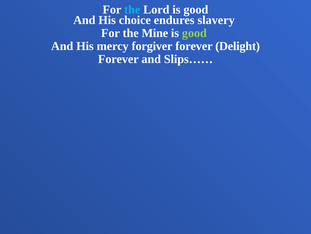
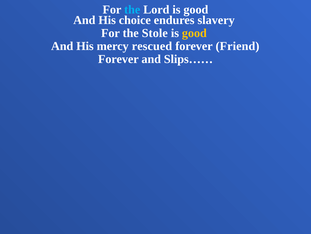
Mine: Mine -> Stole
good at (194, 33) colour: light green -> yellow
forgiver: forgiver -> rescued
Delight: Delight -> Friend
